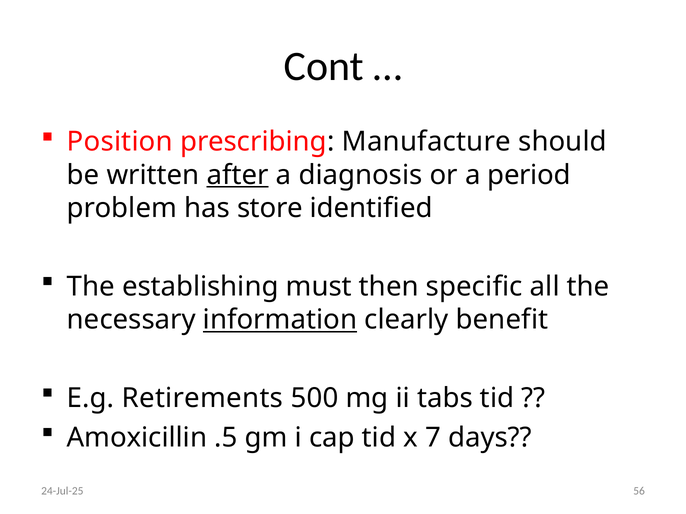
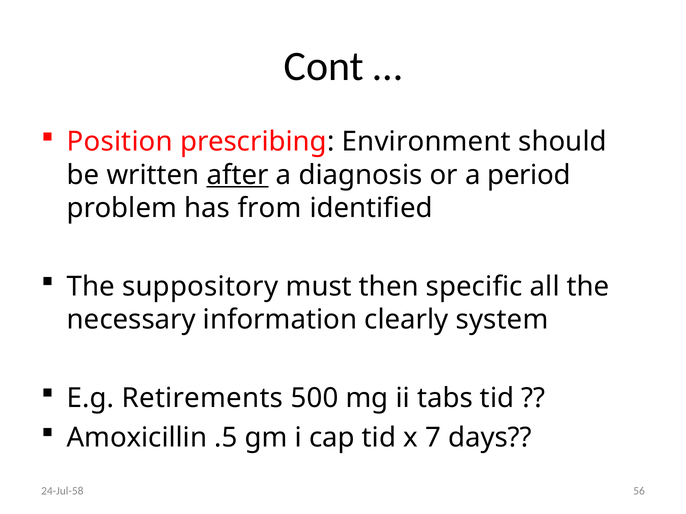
Manufacture: Manufacture -> Environment
store: store -> from
establishing: establishing -> suppository
information underline: present -> none
benefit: benefit -> system
24-Jul-25: 24-Jul-25 -> 24-Jul-58
